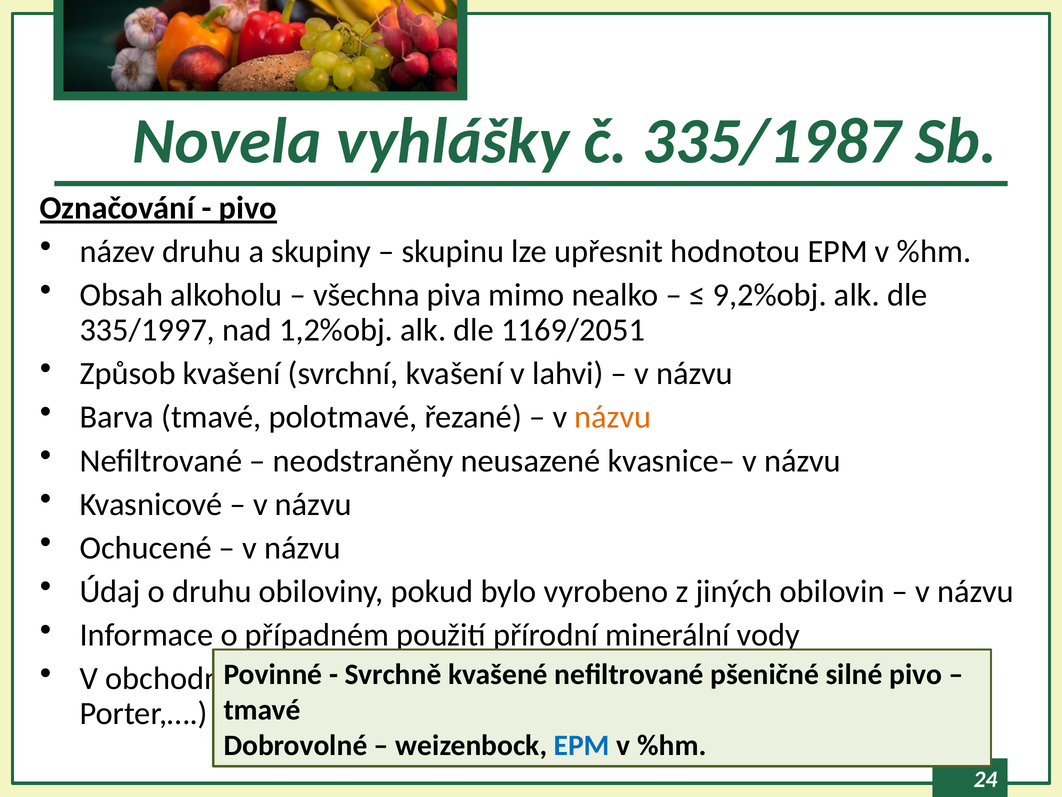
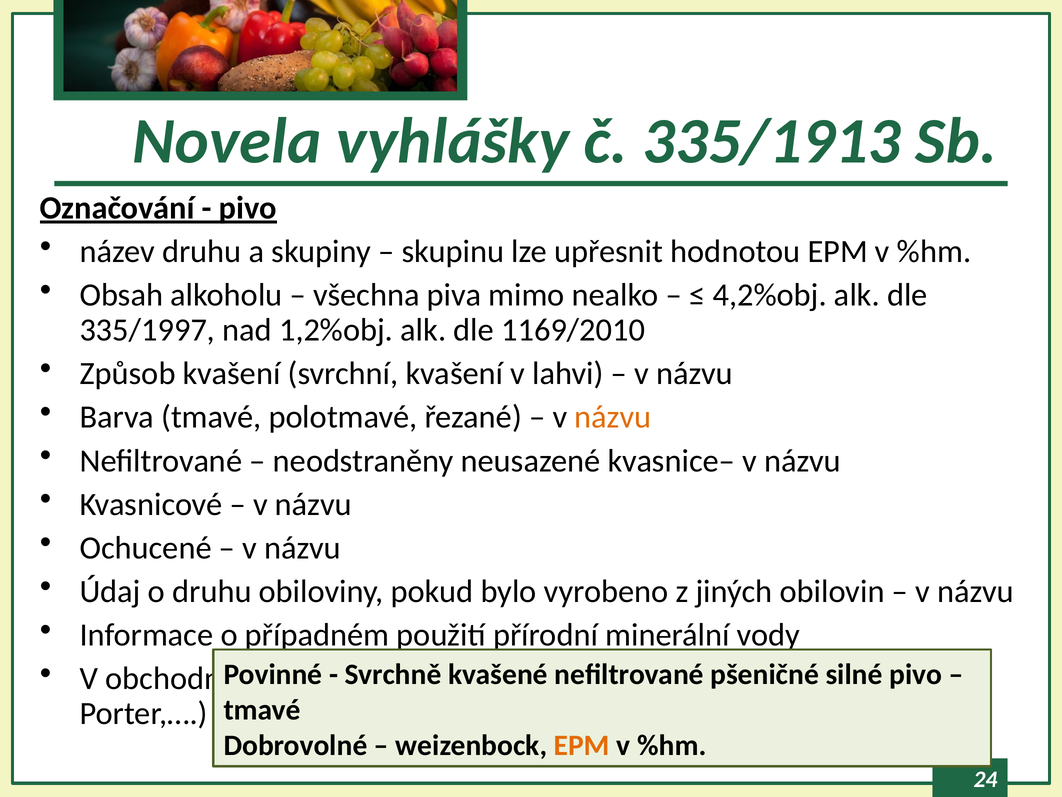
335/1987: 335/1987 -> 335/1913
9,2%obj: 9,2%obj -> 4,2%obj
1169/2051: 1169/2051 -> 1169/2010
EPM at (582, 745) colour: blue -> orange
